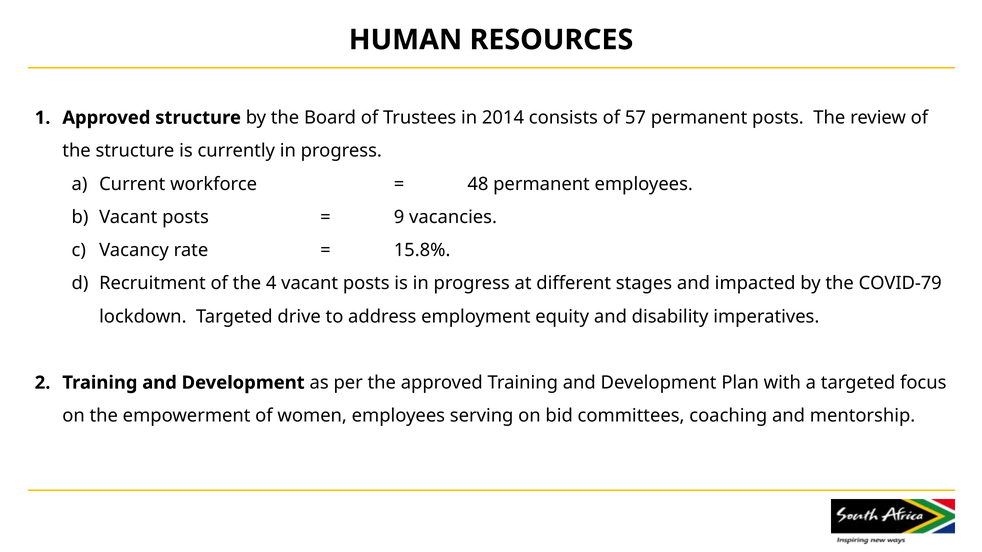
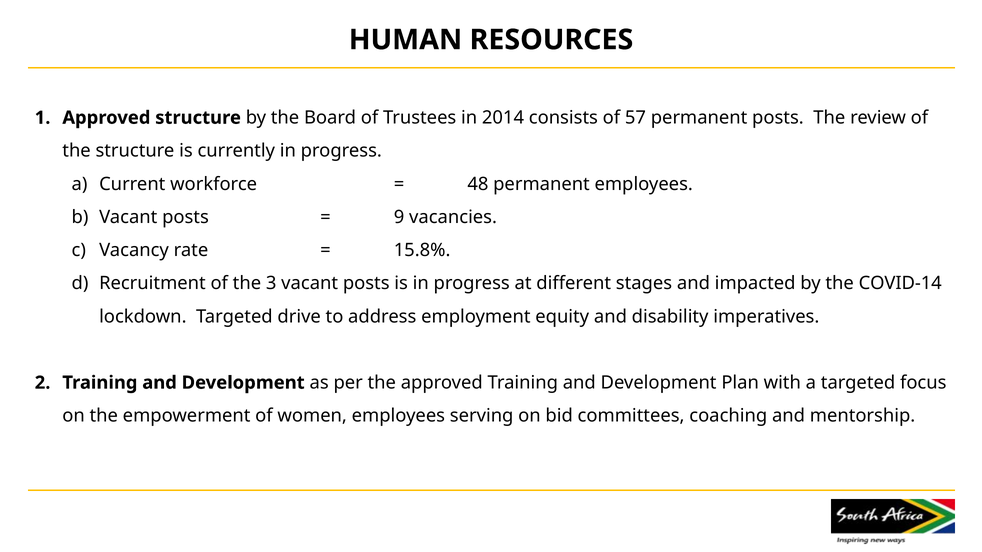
4: 4 -> 3
COVID-79: COVID-79 -> COVID-14
